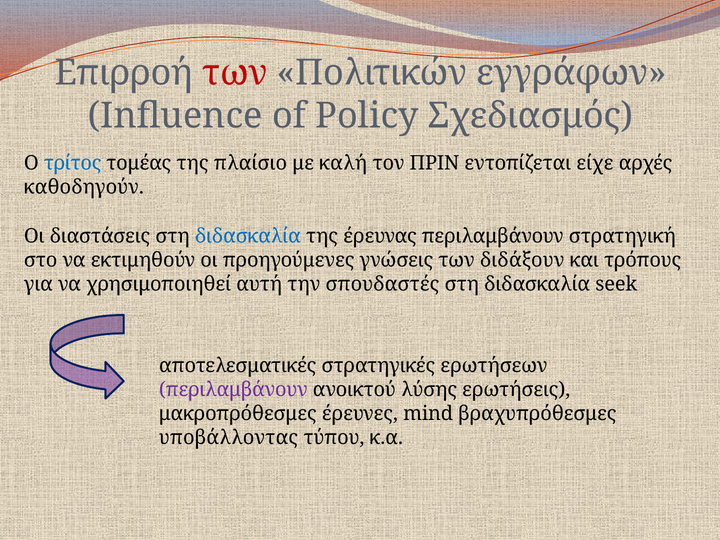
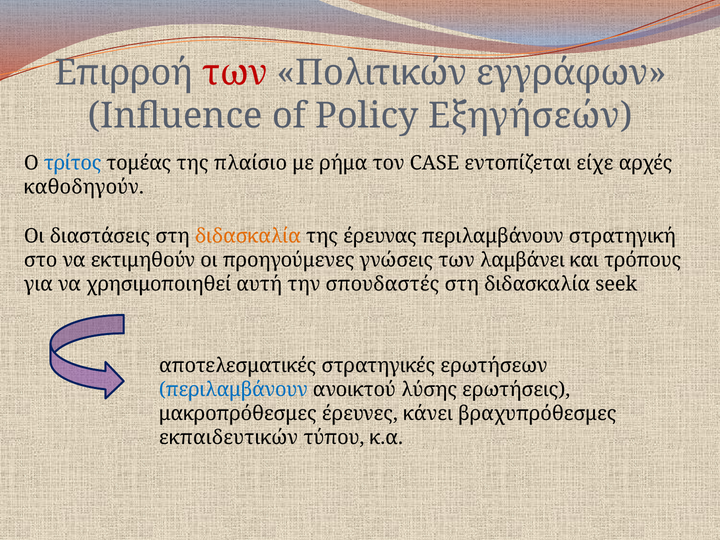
Σχεδιασμός: Σχεδιασμός -> Εξηγήσεών
καλή: καλή -> ρήμα
ΠΡΙΝ: ΠΡΙΝ -> CASE
διδασκαλία at (248, 236) colour: blue -> orange
διδάξουν: διδάξουν -> λαμβάνει
περιλαμβάνουν at (233, 390) colour: purple -> blue
mind: mind -> κάνει
υποβάλλοντας: υποβάλλοντας -> εκπαιδευτικών
